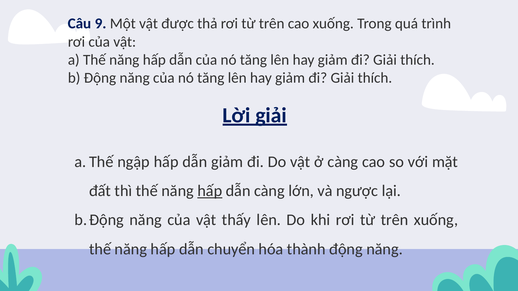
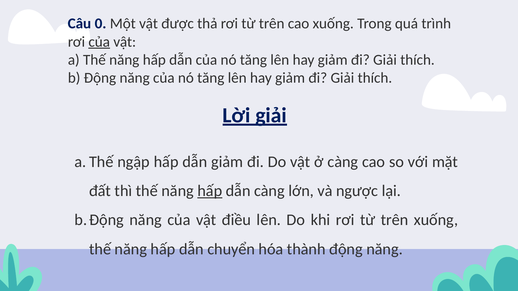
9: 9 -> 0
của at (99, 42) underline: none -> present
thấy: thấy -> điều
